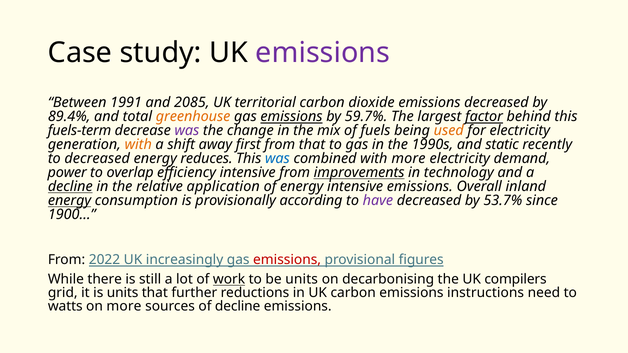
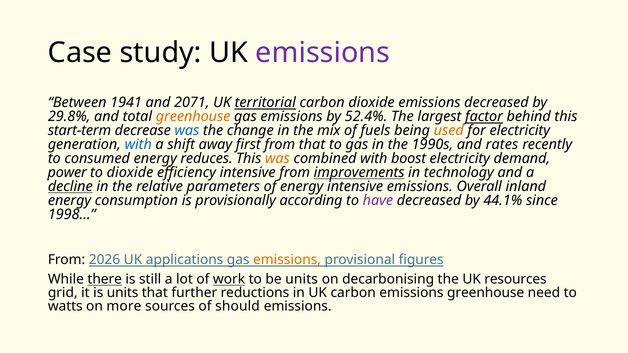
1991: 1991 -> 1941
2085: 2085 -> 2071
territorial underline: none -> present
89.4%: 89.4% -> 29.8%
emissions at (291, 117) underline: present -> none
59.7%: 59.7% -> 52.4%
fuels-term: fuels-term -> start-term
was at (187, 131) colour: purple -> blue
with at (138, 145) colour: orange -> blue
static: static -> rates
to decreased: decreased -> consumed
was at (277, 159) colour: blue -> orange
with more: more -> boost
to overlap: overlap -> dioxide
application: application -> parameters
energy at (70, 201) underline: present -> none
53.7%: 53.7% -> 44.1%
1900…: 1900… -> 1998…
2022: 2022 -> 2026
increasingly: increasingly -> applications
emissions at (287, 260) colour: red -> orange
there underline: none -> present
compilers: compilers -> resources
emissions instructions: instructions -> greenhouse
of decline: decline -> should
